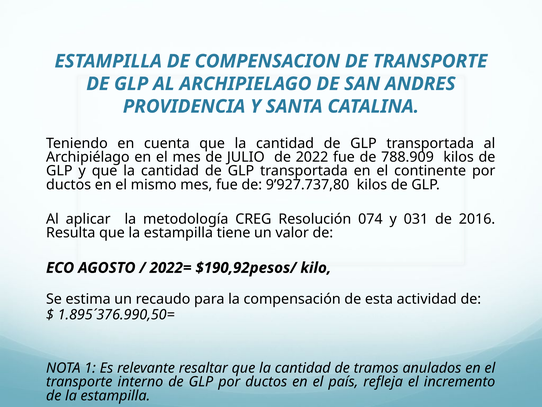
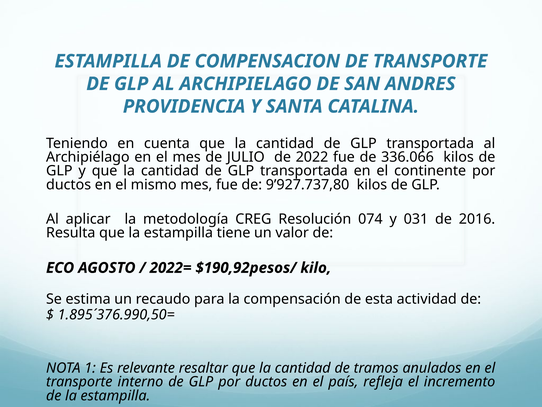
788.909: 788.909 -> 336.066
